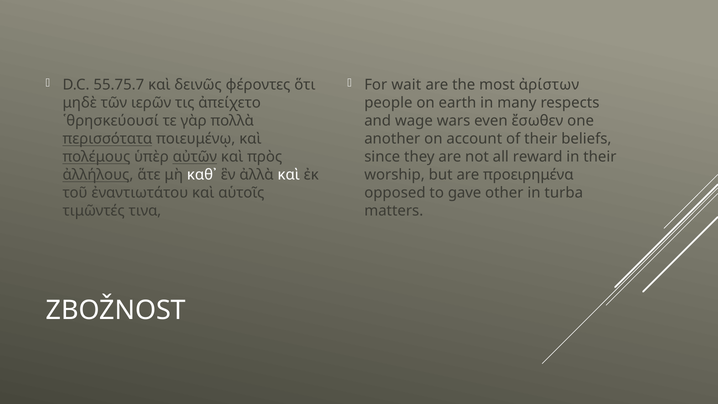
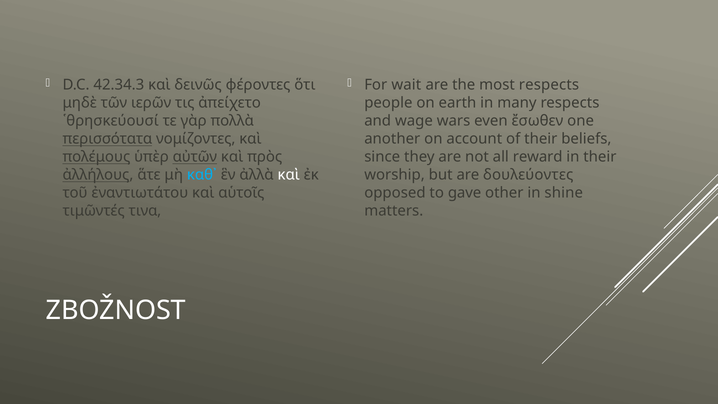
55.75.7: 55.75.7 -> 42.34.3
most ἀρίστων: ἀρίστων -> respects
ποιευμένῳ: ποιευμένῳ -> νομίζοντες
καθ᾽ colour: white -> light blue
προειρημένα: προειρημένα -> δουλεύοντες
turba: turba -> shine
